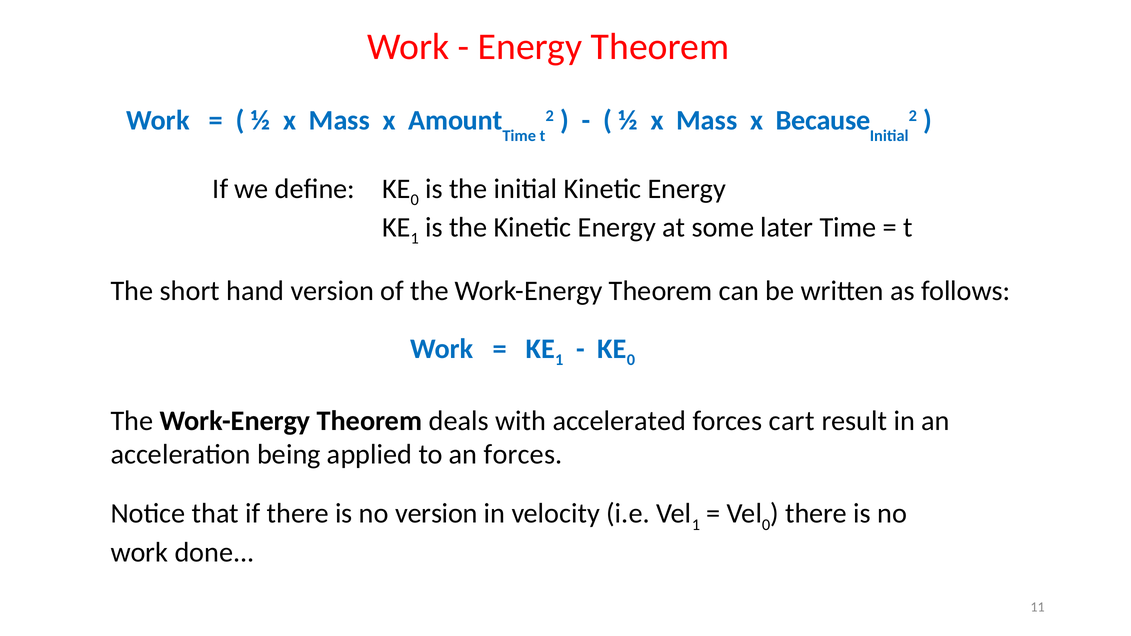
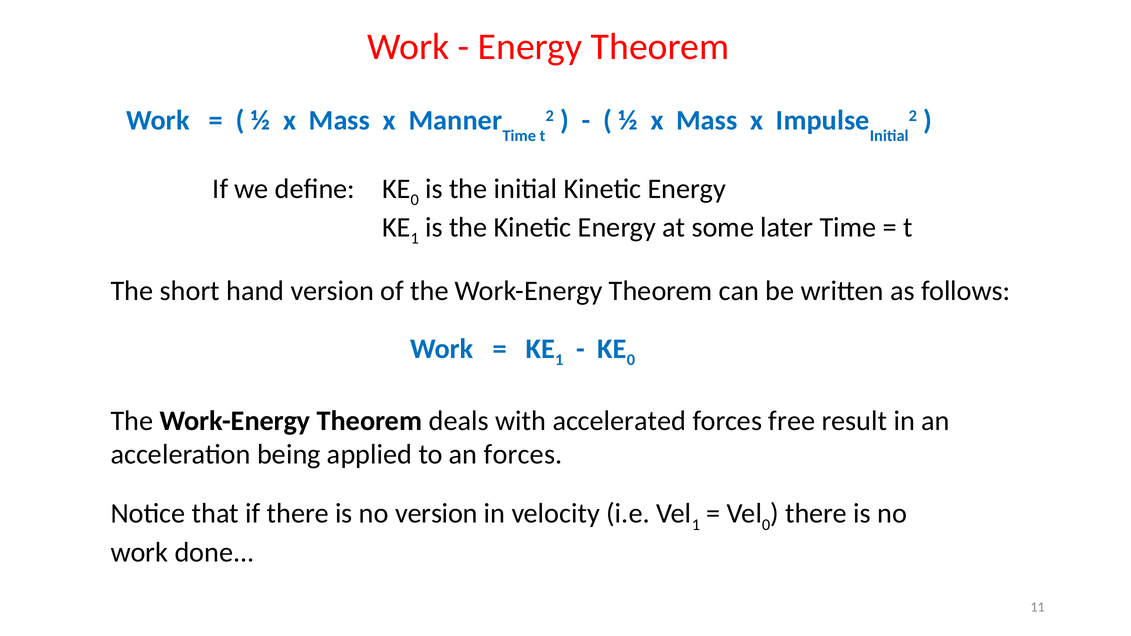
Amount: Amount -> Manner
Because: Because -> Impulse
cart: cart -> free
